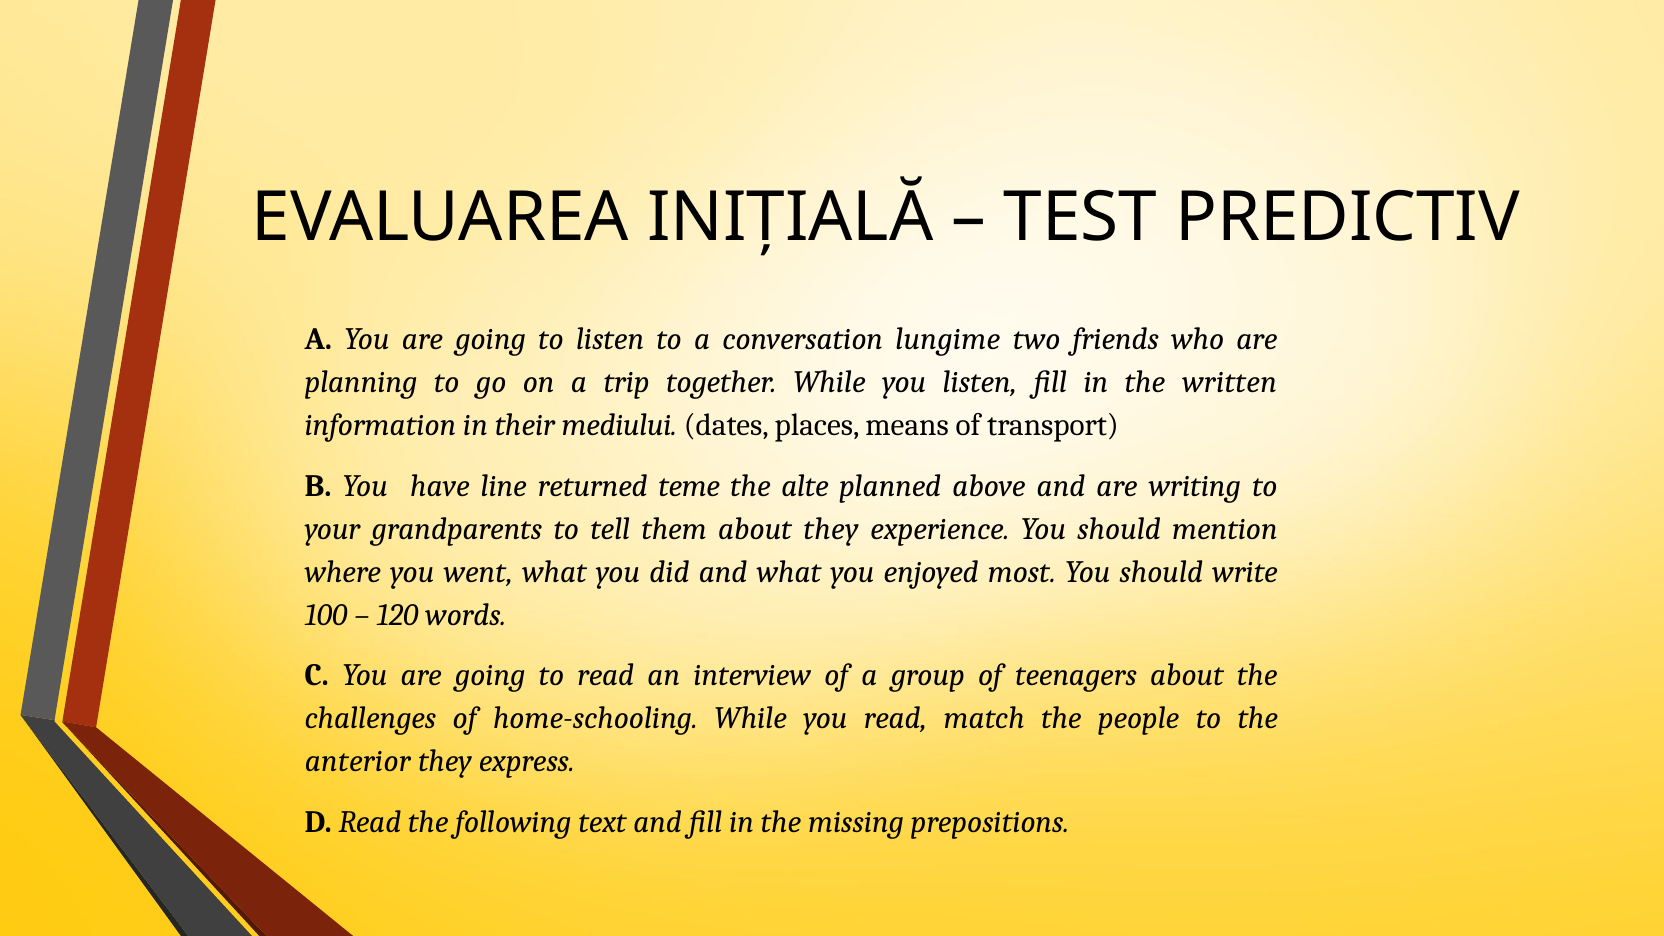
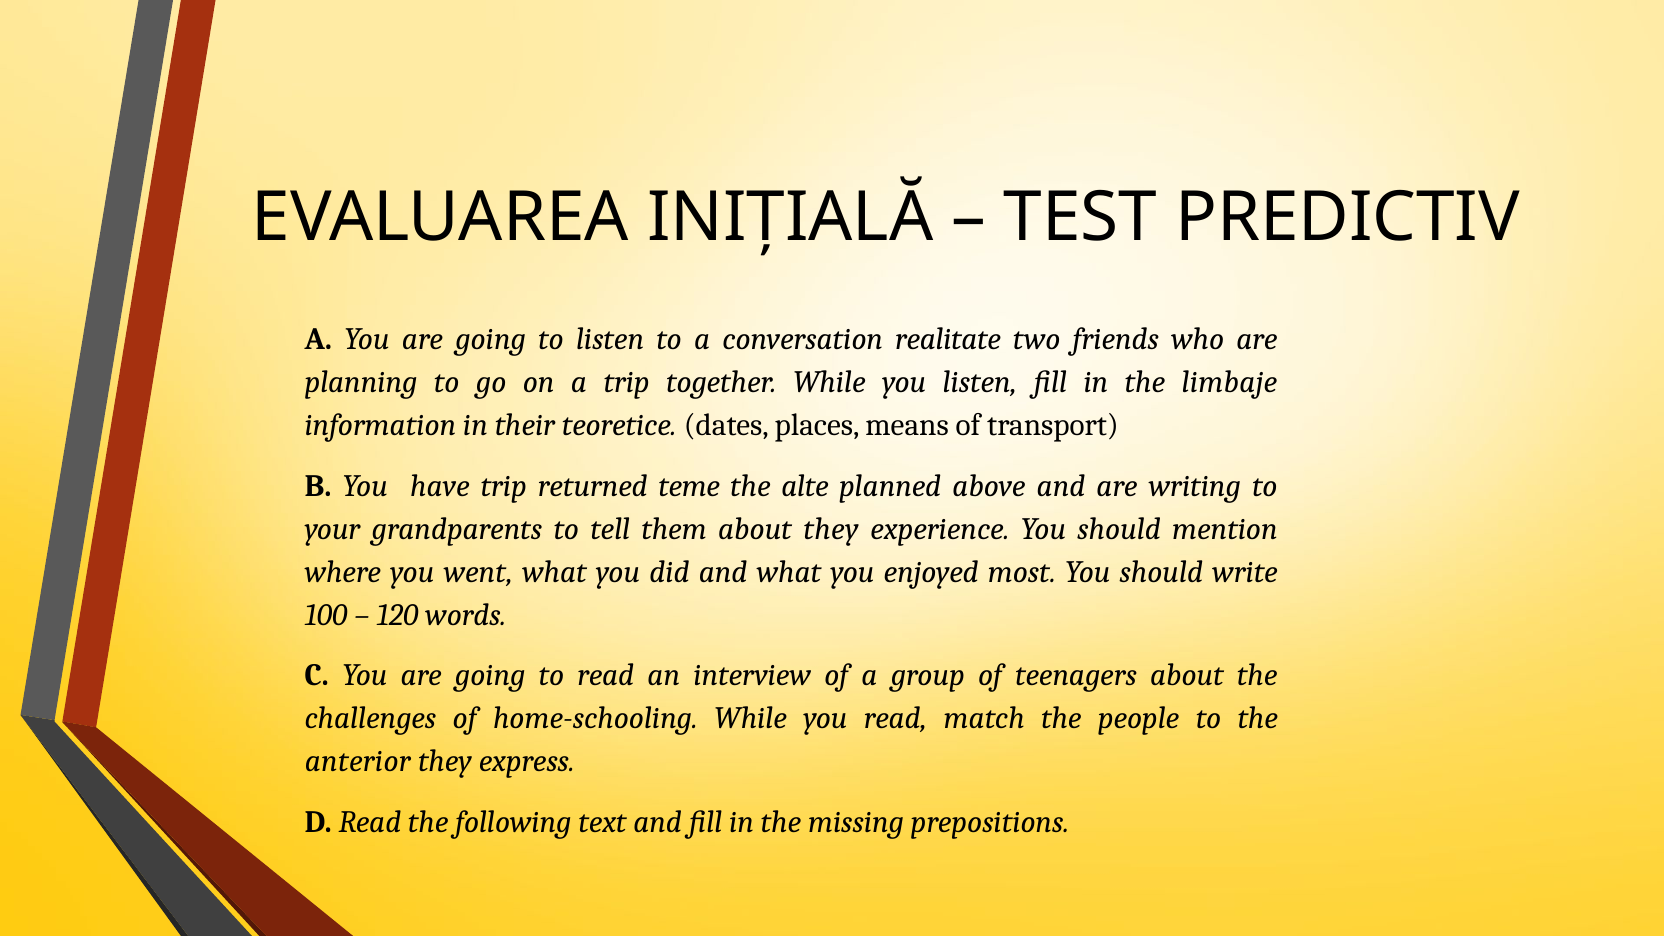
lungime: lungime -> realitate
written: written -> limbaje
mediului: mediului -> teoretice
have line: line -> trip
